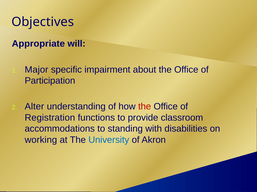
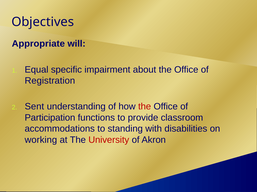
Major: Major -> Equal
Participation: Participation -> Registration
Alter: Alter -> Sent
Registration: Registration -> Participation
University colour: blue -> red
